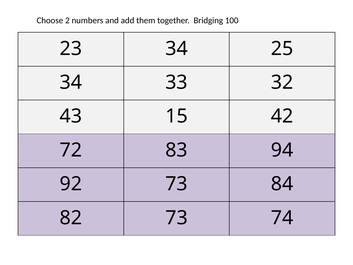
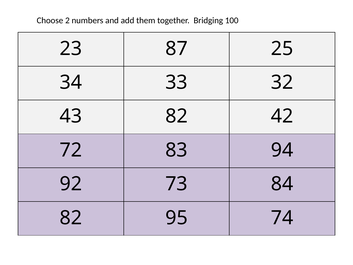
23 34: 34 -> 87
43 15: 15 -> 82
82 73: 73 -> 95
